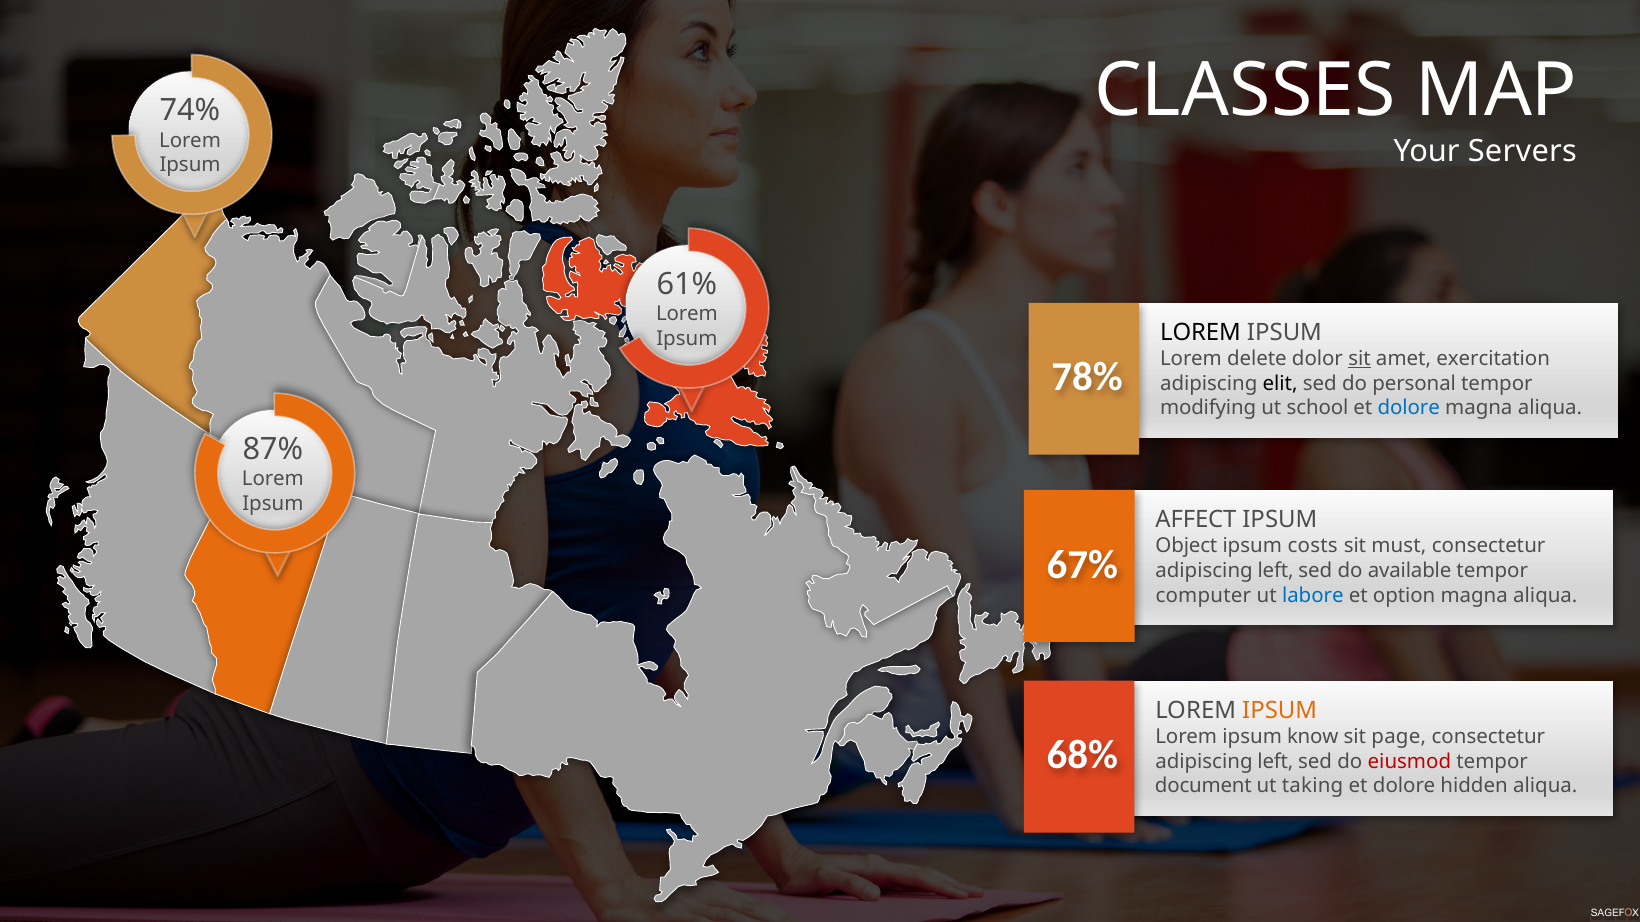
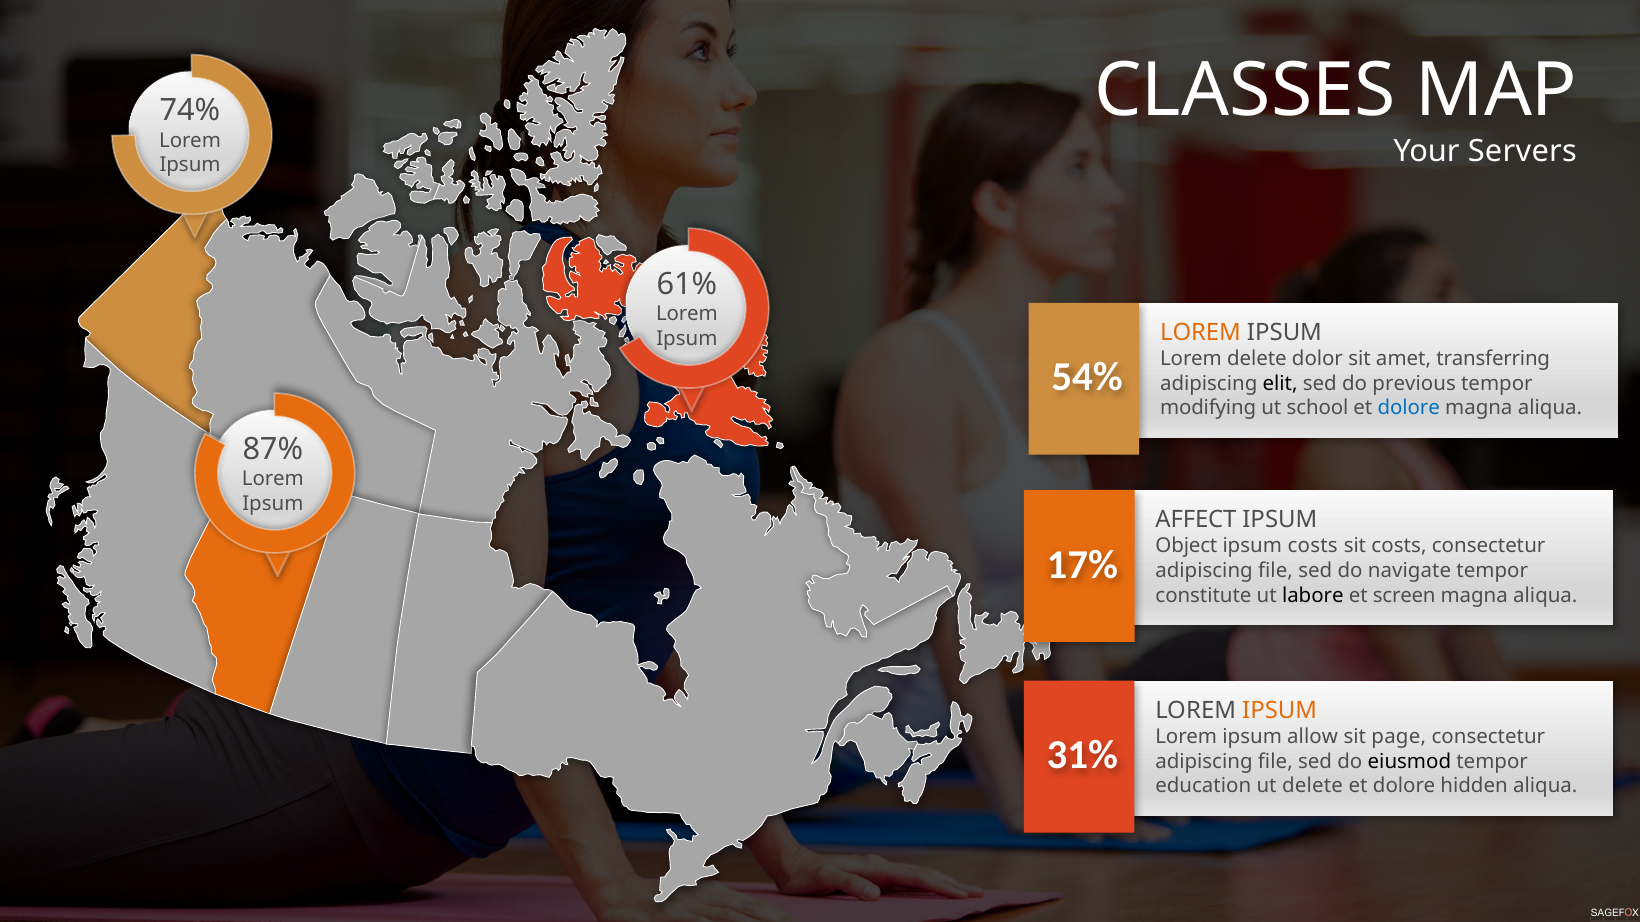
LOREM at (1200, 333) colour: black -> orange
sit at (1360, 359) underline: present -> none
exercitation: exercitation -> transferring
78%: 78% -> 54%
personal: personal -> previous
sit must: must -> costs
67%: 67% -> 17%
left at (1276, 571): left -> file
available: available -> navigate
computer: computer -> constitute
labore colour: blue -> black
option: option -> screen
know: know -> allow
68%: 68% -> 31%
left at (1275, 762): left -> file
eiusmod colour: red -> black
document: document -> education
ut taking: taking -> delete
